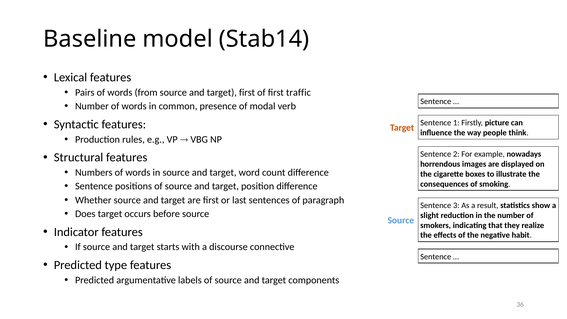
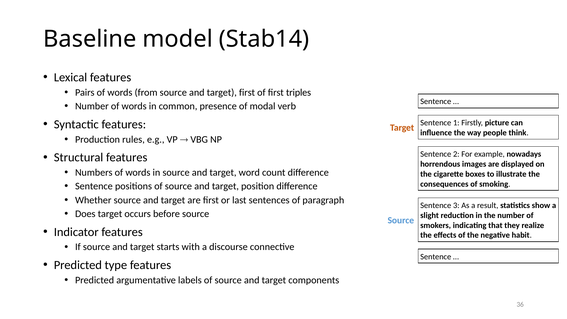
traffic: traffic -> triples
